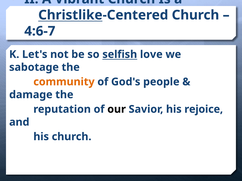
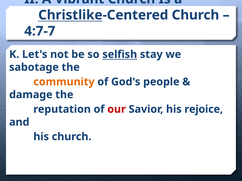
4:6-7: 4:6-7 -> 4:7-7
love: love -> stay
our colour: black -> red
